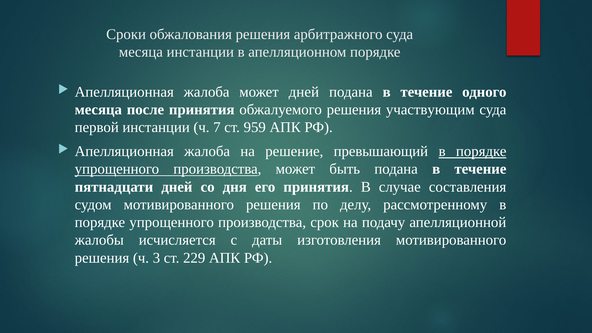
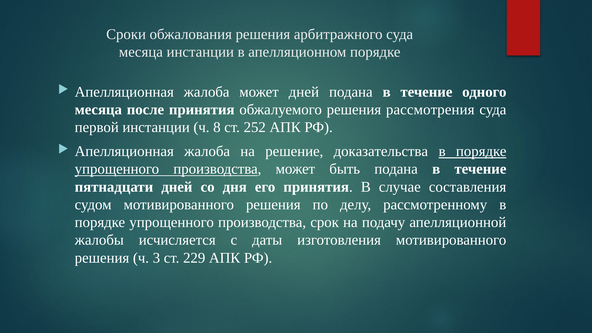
участвующим: участвующим -> рассмотрения
7: 7 -> 8
959: 959 -> 252
превышающий: превышающий -> доказательства
